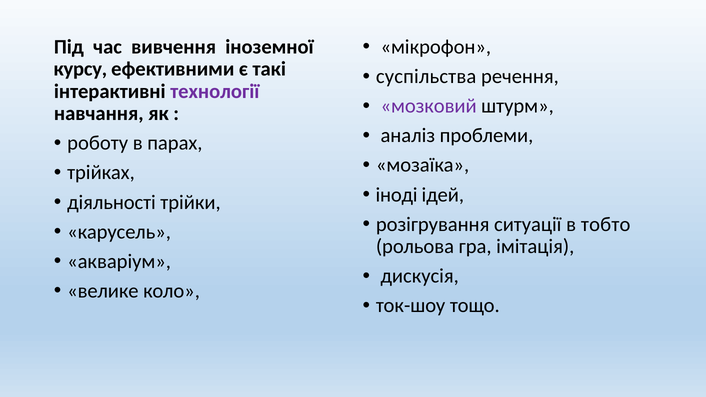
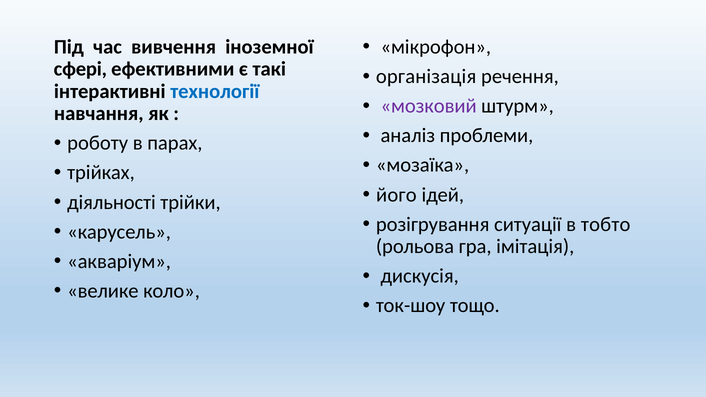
курсу: курсу -> сфері
суспільства: суспільства -> організація
технології colour: purple -> blue
іноді: іноді -> його
